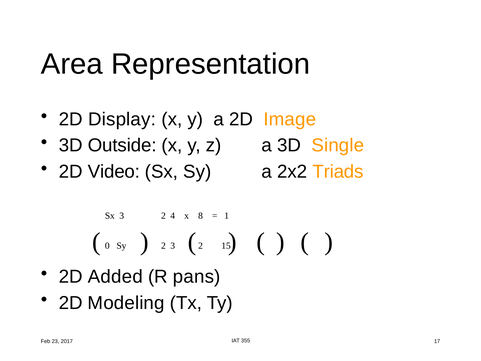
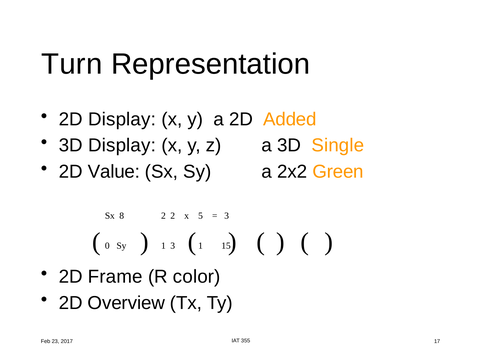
Area: Area -> Turn
Image: Image -> Added
3D Outside: Outside -> Display
Video: Video -> Value
Triads: Triads -> Green
Sx 3: 3 -> 8
2 4: 4 -> 2
8: 8 -> 5
1 at (227, 216): 1 -> 3
Sy 2: 2 -> 1
2 at (201, 246): 2 -> 1
Added: Added -> Frame
pans: pans -> color
Modeling: Modeling -> Overview
